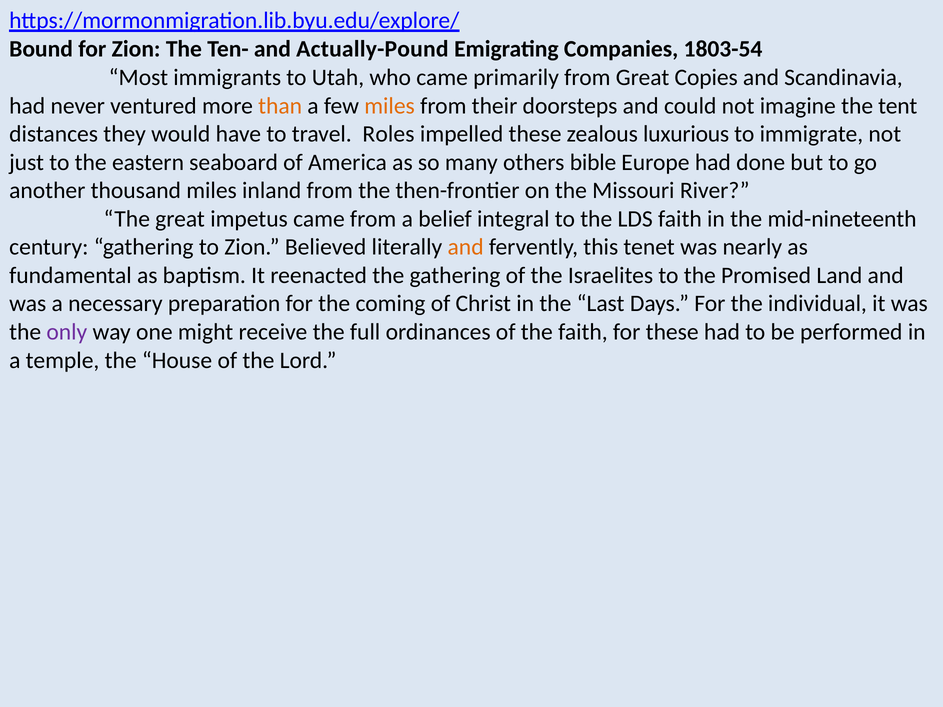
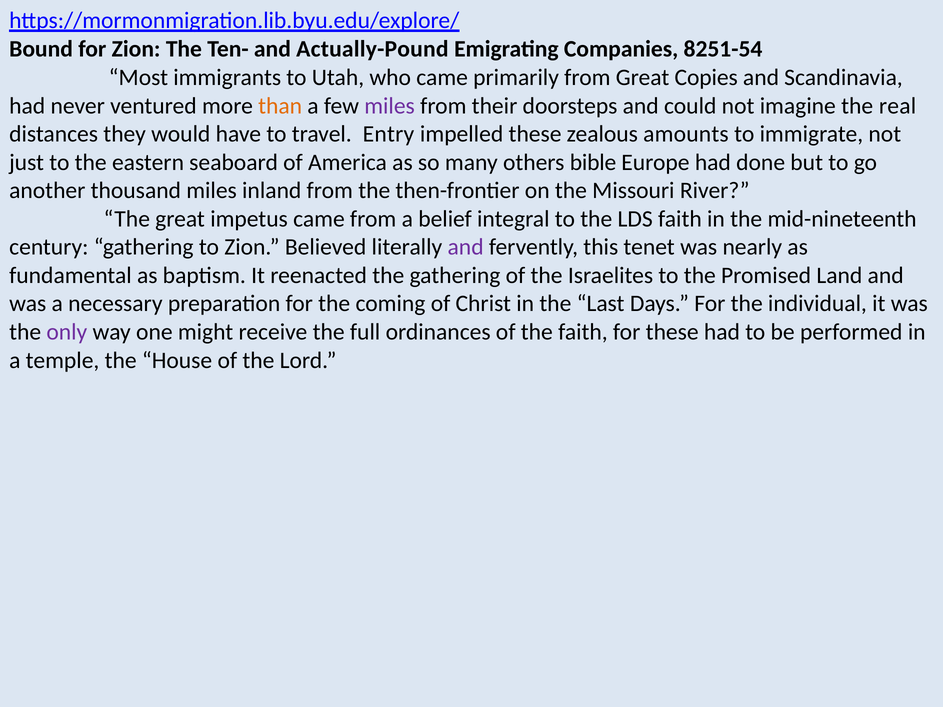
1803-54: 1803-54 -> 8251-54
miles at (390, 106) colour: orange -> purple
tent: tent -> real
Roles: Roles -> Entry
luxurious: luxurious -> amounts
and at (466, 247) colour: orange -> purple
